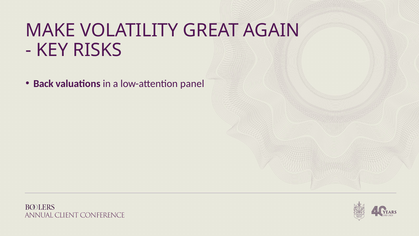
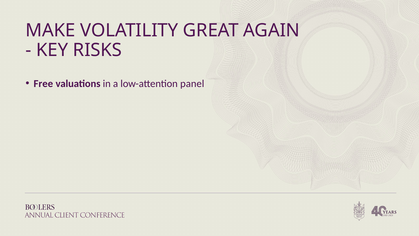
Back: Back -> Free
